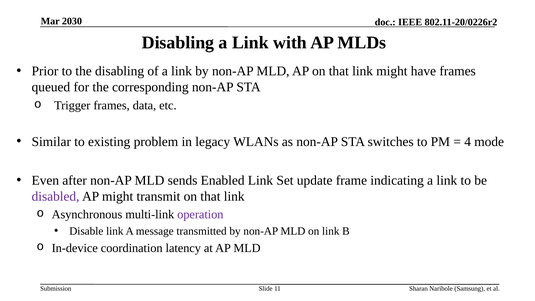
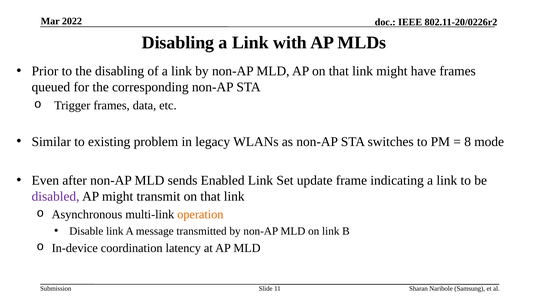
2030: 2030 -> 2022
4: 4 -> 8
operation colour: purple -> orange
